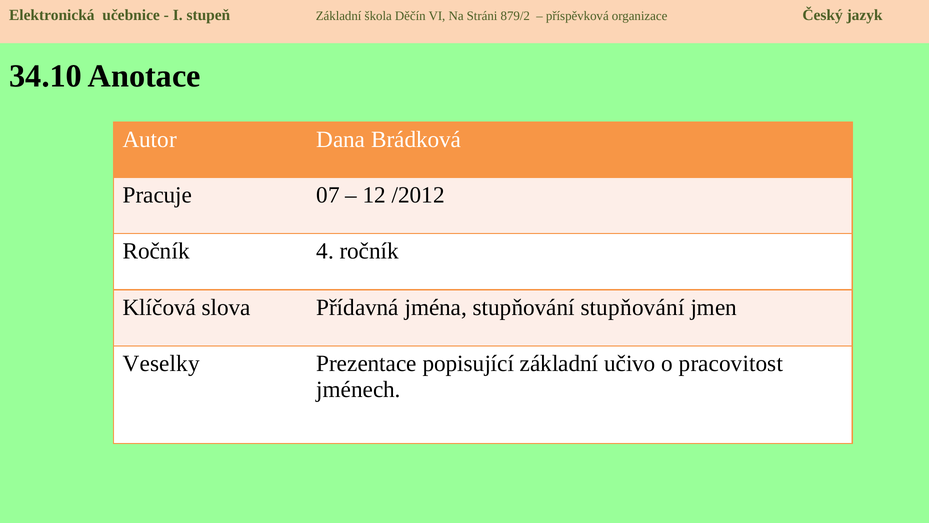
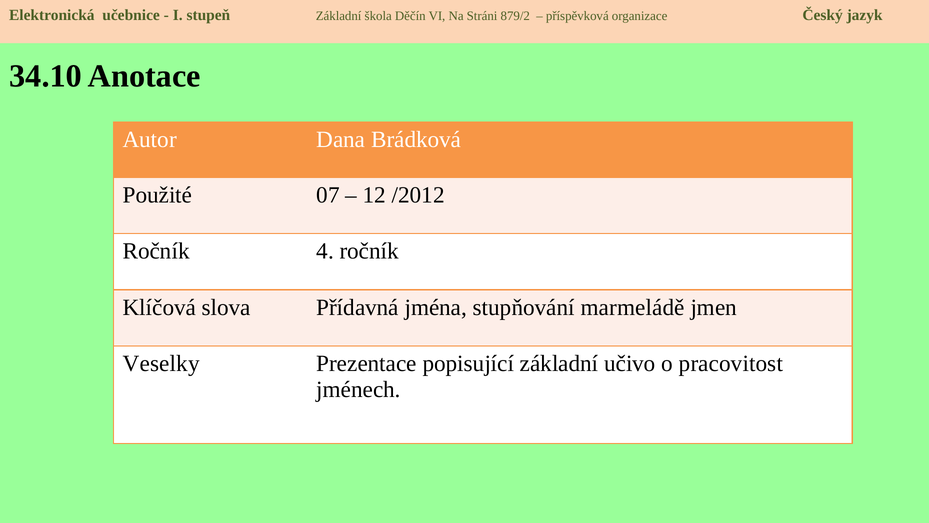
Pracuje: Pracuje -> Použité
stupňování stupňování: stupňování -> marmeládě
